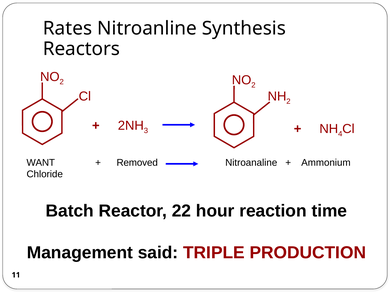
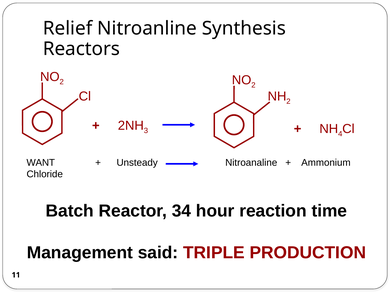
Rates: Rates -> Relief
Removed: Removed -> Unsteady
22: 22 -> 34
